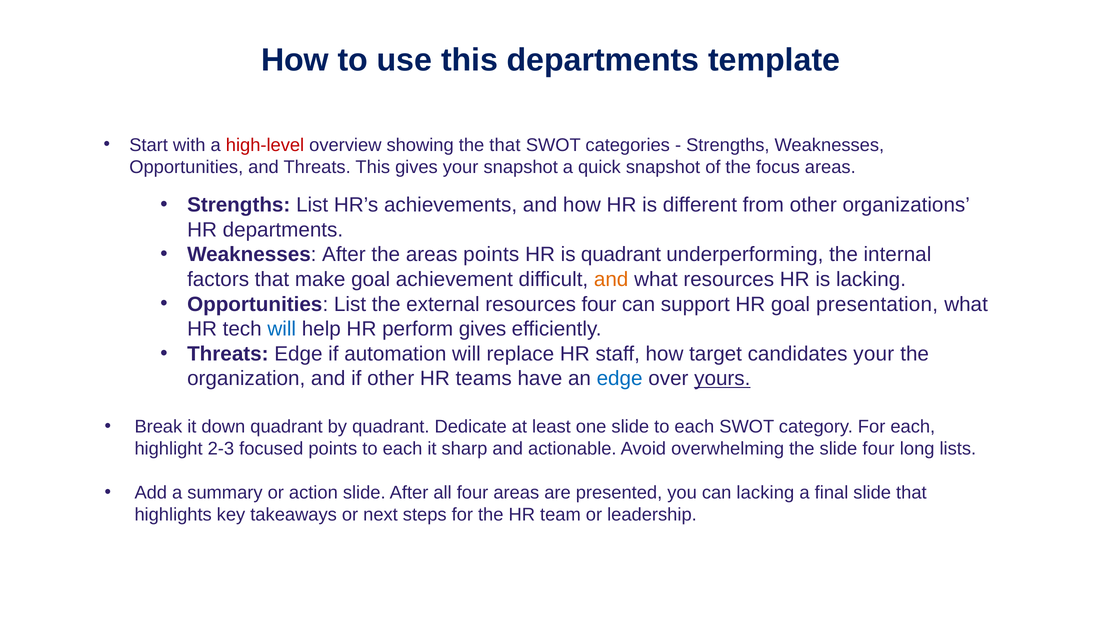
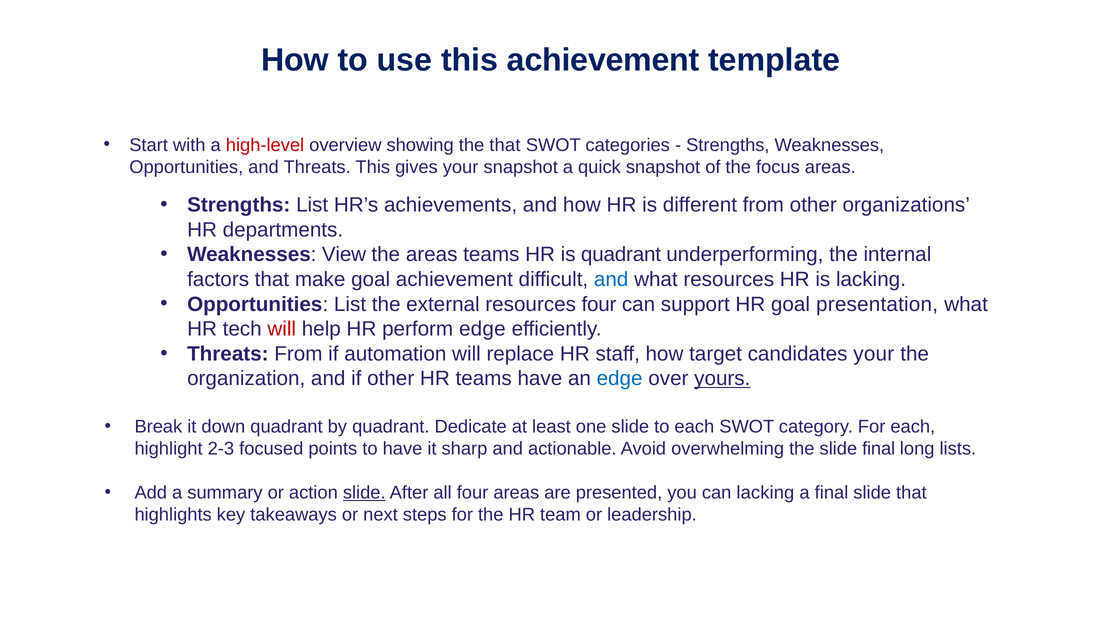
this departments: departments -> achievement
Weaknesses After: After -> View
areas points: points -> teams
and at (611, 279) colour: orange -> blue
will at (282, 329) colour: blue -> red
perform gives: gives -> edge
Threats Edge: Edge -> From
points to each: each -> have
slide four: four -> final
slide at (364, 493) underline: none -> present
